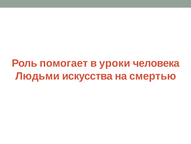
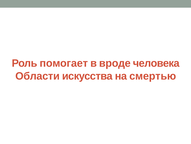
уроки: уроки -> вроде
Людьми: Людьми -> Области
